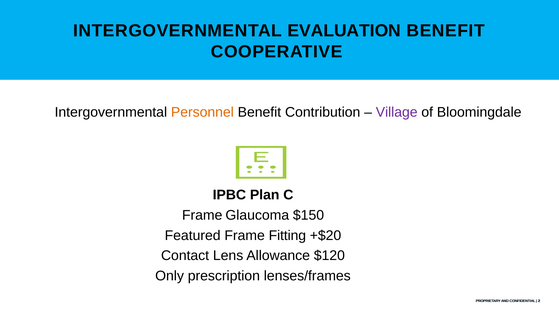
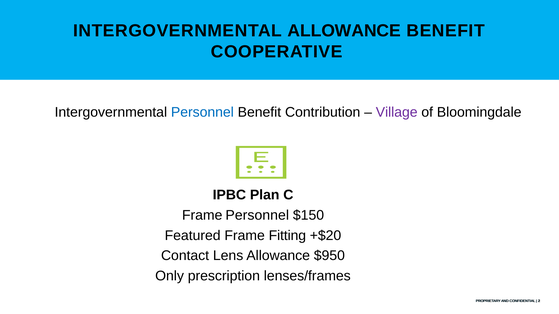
INTERGOVERNMENTAL EVALUATION: EVALUATION -> ALLOWANCE
Personnel at (202, 113) colour: orange -> blue
Frame Glaucoma: Glaucoma -> Personnel
$120: $120 -> $950
